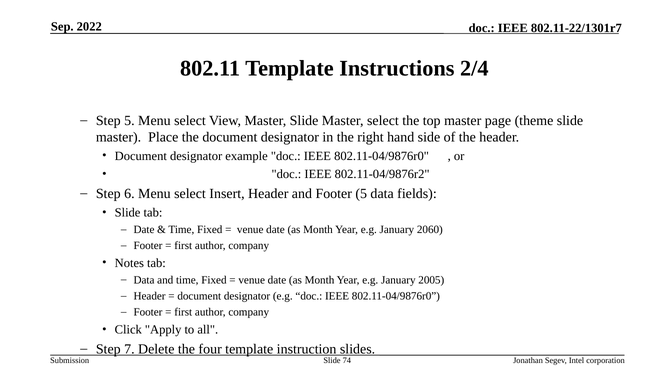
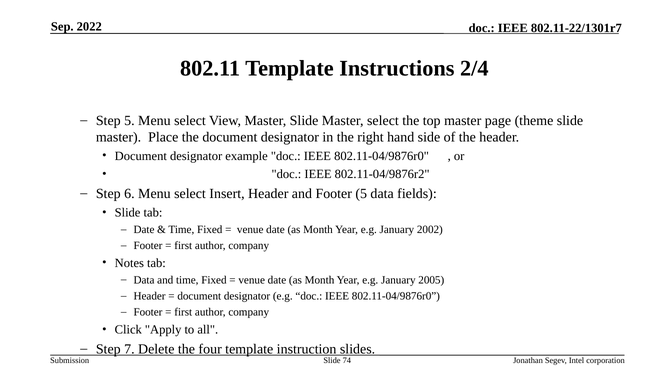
2060: 2060 -> 2002
